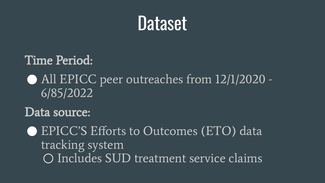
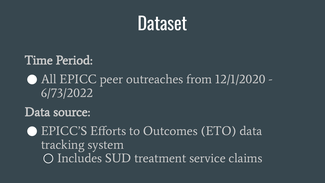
6/85/2022: 6/85/2022 -> 6/73/2022
